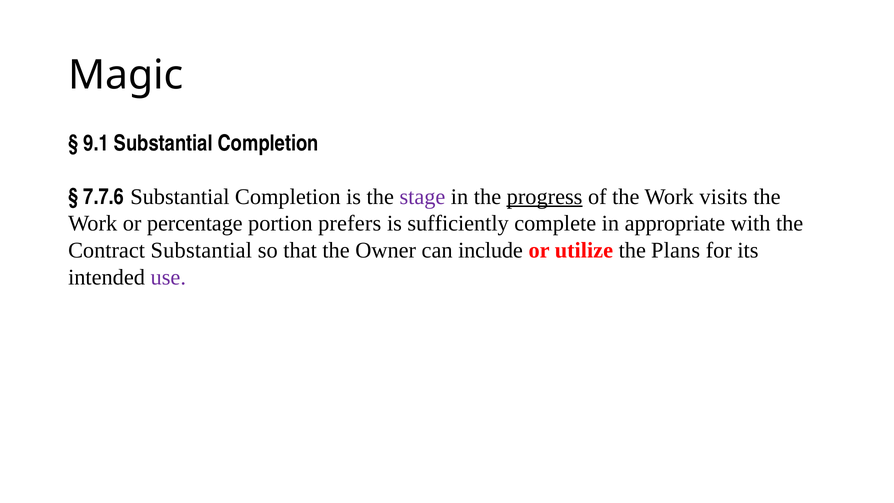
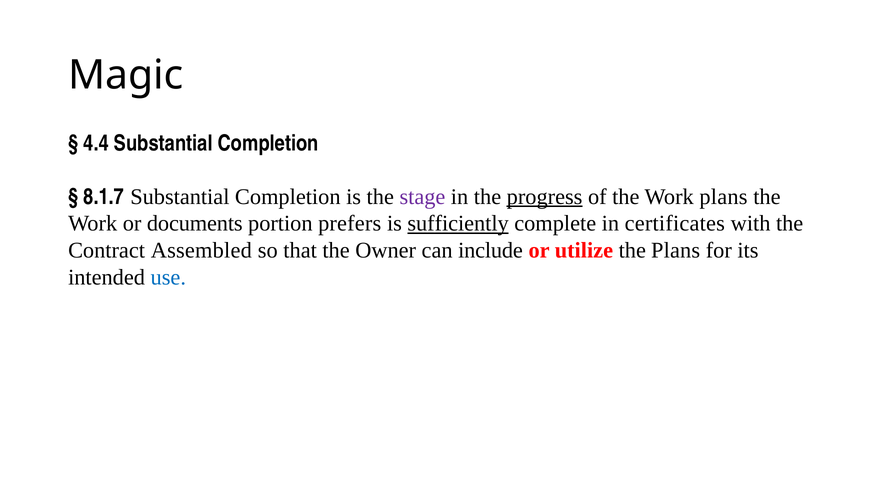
9.1: 9.1 -> 4.4
7.7.6: 7.7.6 -> 8.1.7
Work visits: visits -> plans
percentage: percentage -> documents
sufficiently underline: none -> present
appropriate: appropriate -> certificates
Contract Substantial: Substantial -> Assembled
use colour: purple -> blue
